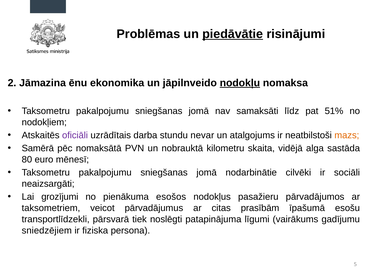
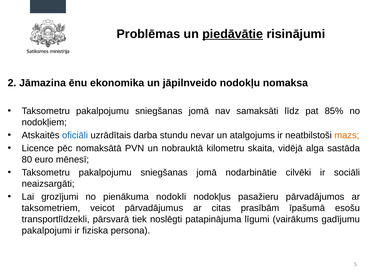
nodokļu underline: present -> none
51%: 51% -> 85%
oficiāli colour: purple -> blue
Samērā: Samērā -> Licence
esošos: esošos -> nodokli
sniedzējiem: sniedzējiem -> pakalpojumi
